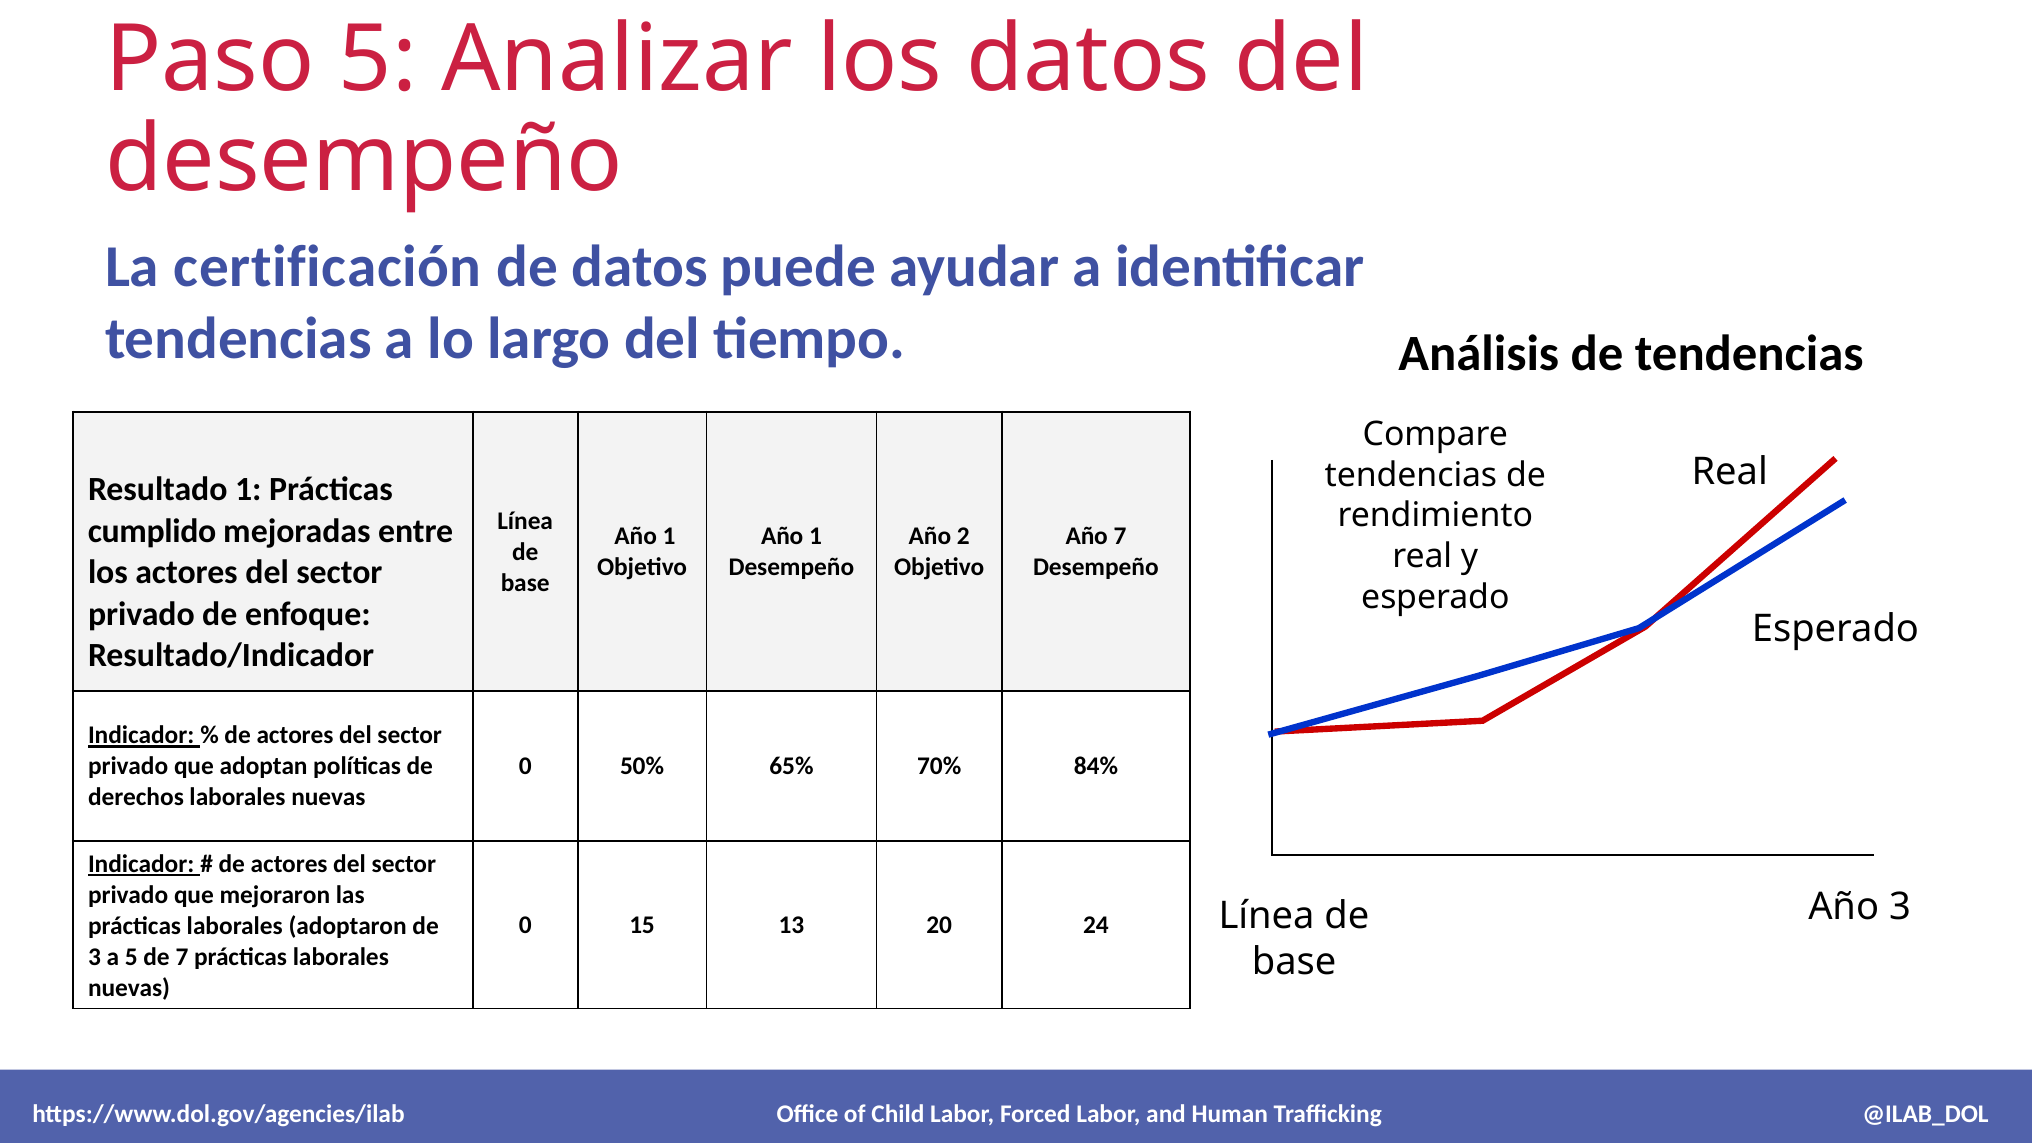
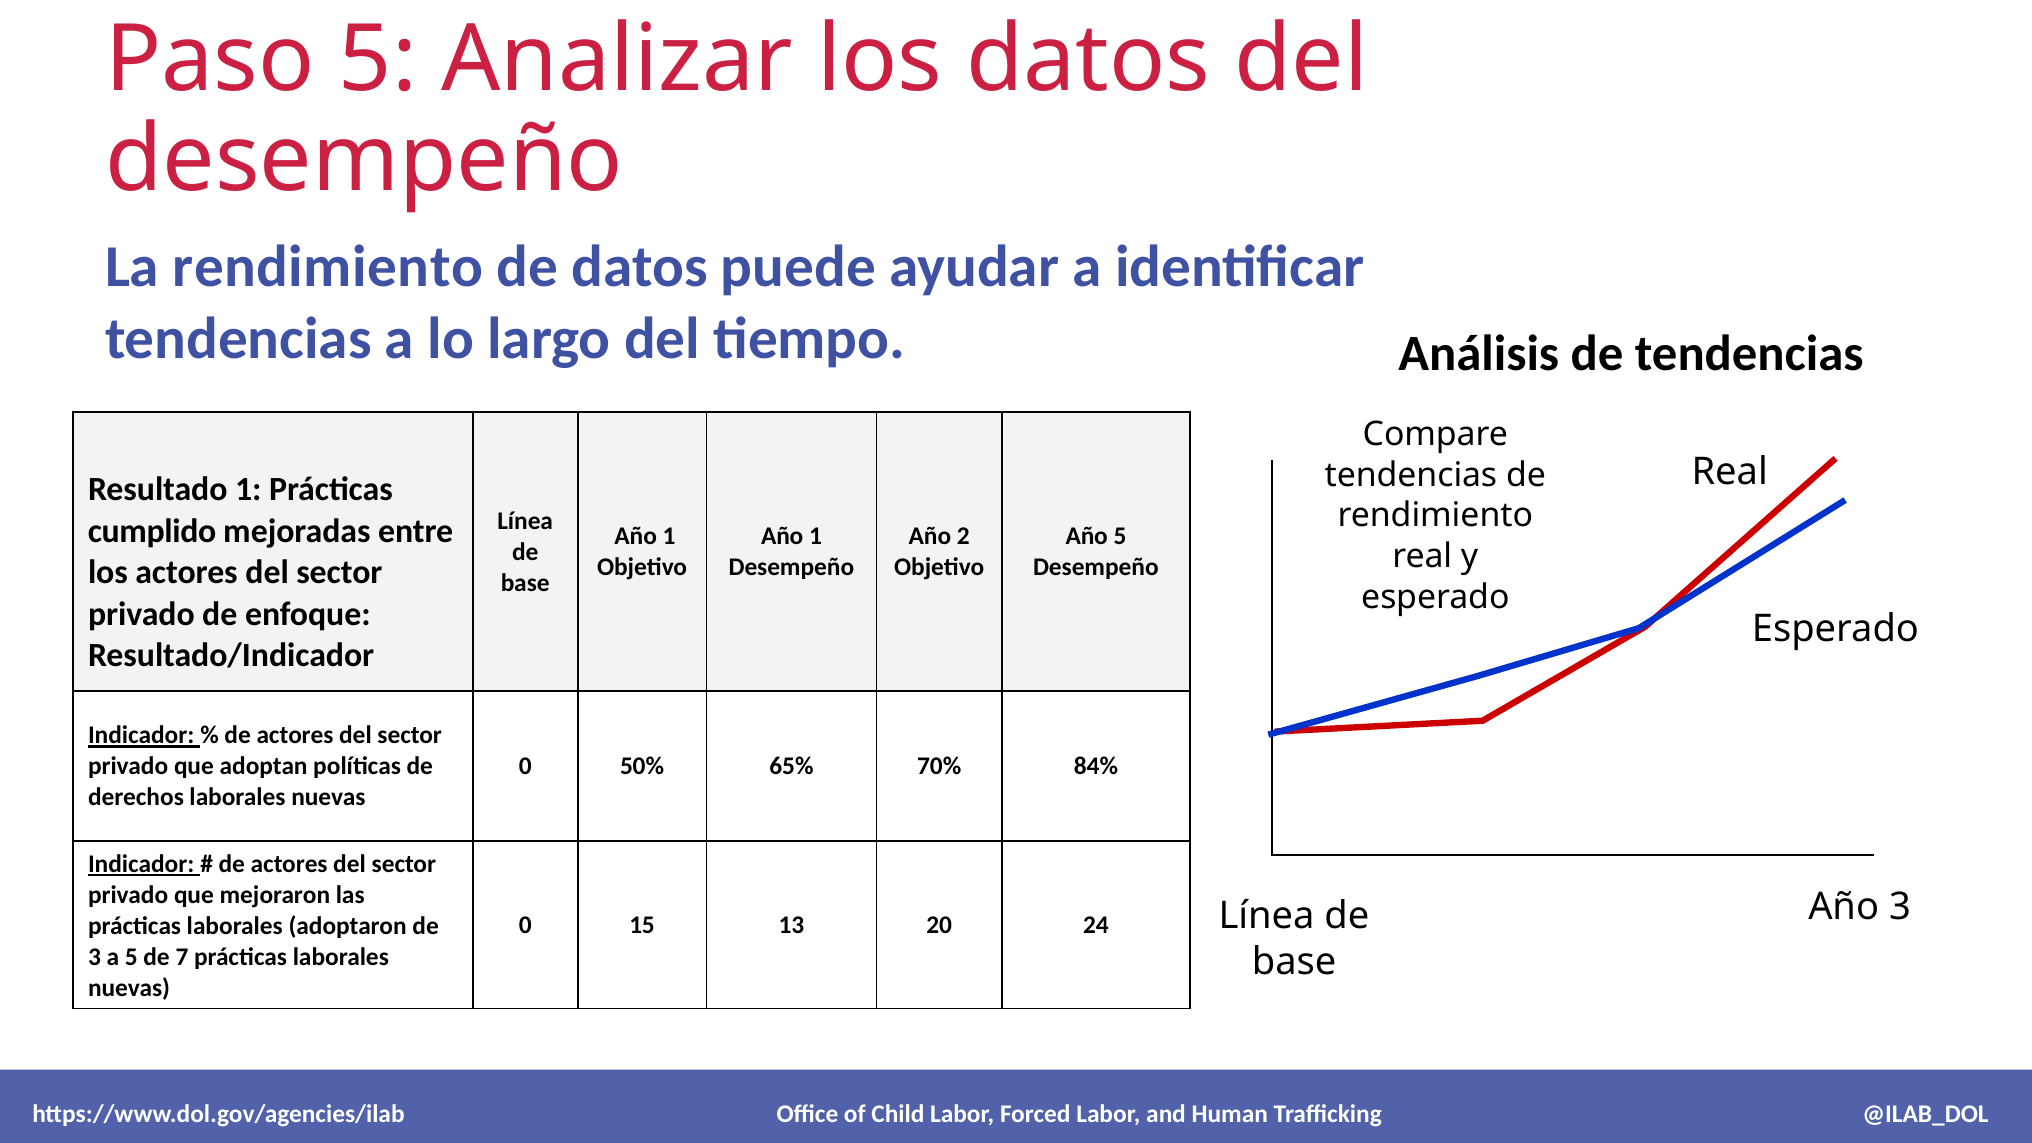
La certificación: certificación -> rendimiento
Año 7: 7 -> 5
